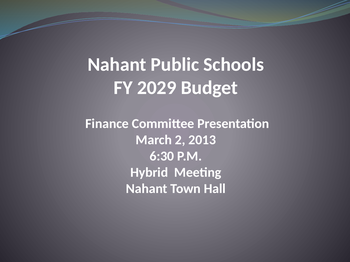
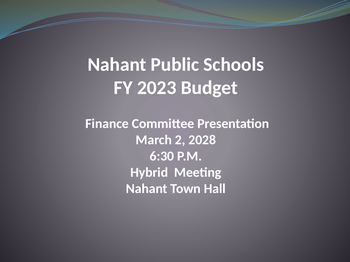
2029: 2029 -> 2023
2013: 2013 -> 2028
